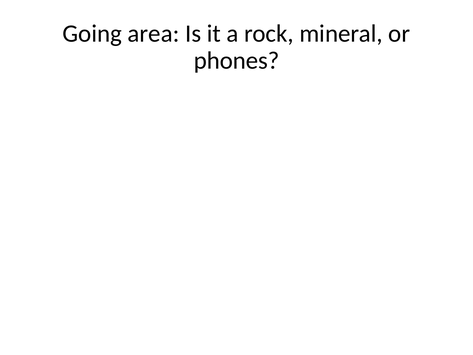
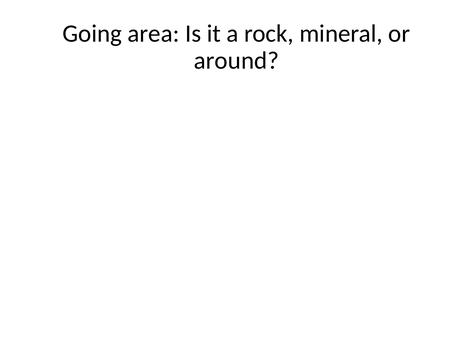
phones: phones -> around
